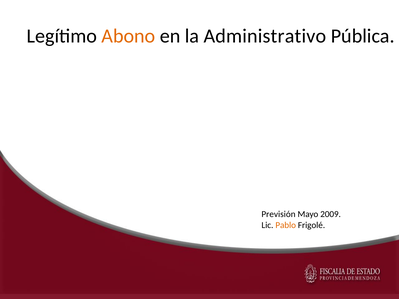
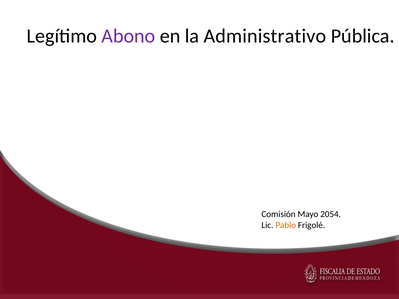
Abono colour: orange -> purple
Previsión: Previsión -> Comisión
2009: 2009 -> 2054
